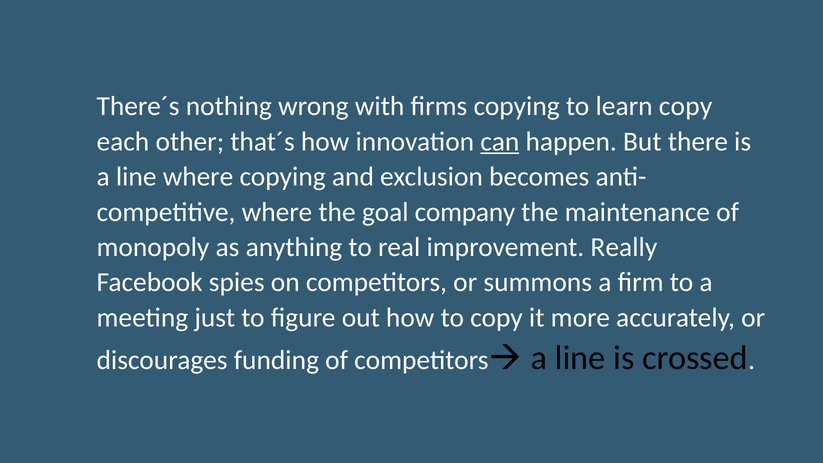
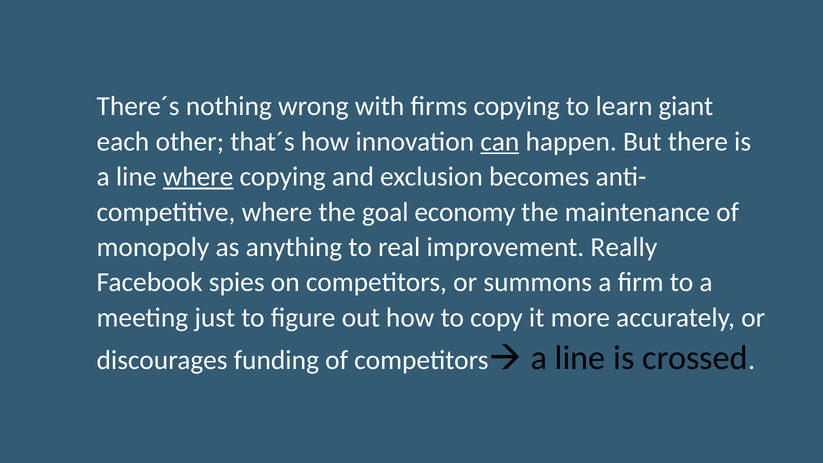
learn copy: copy -> giant
where at (198, 177) underline: none -> present
company: company -> economy
